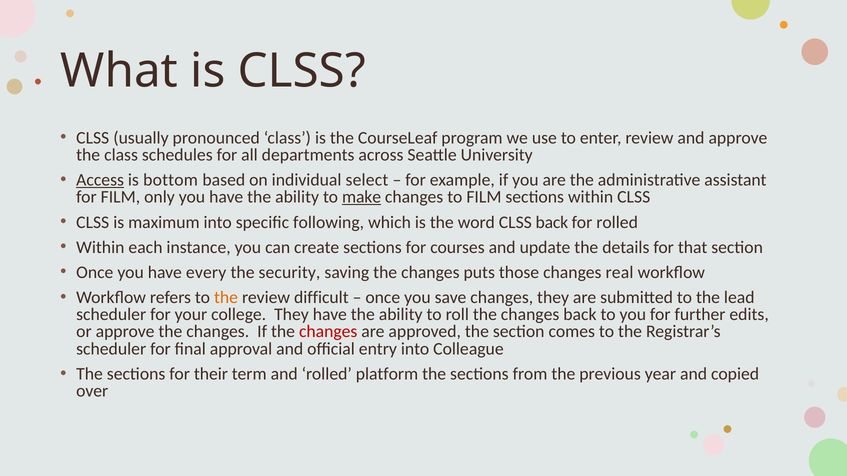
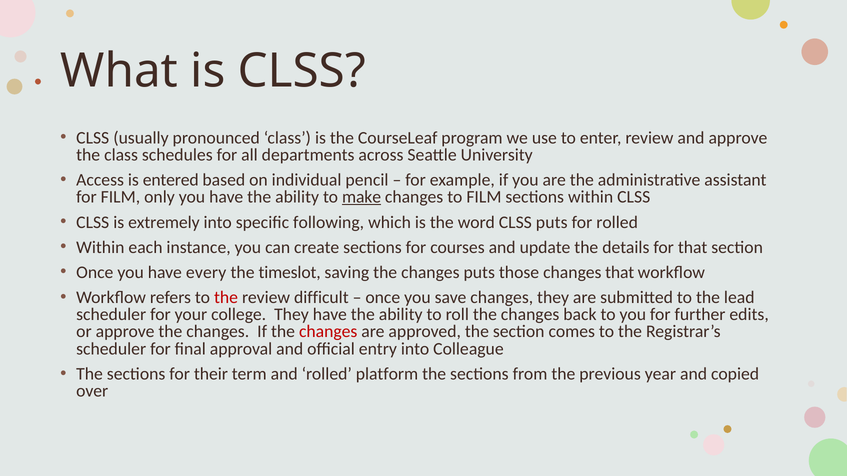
Access underline: present -> none
bottom: bottom -> entered
select: select -> pencil
maximum: maximum -> extremely
CLSS back: back -> puts
security: security -> timeslot
changes real: real -> that
the at (226, 298) colour: orange -> red
